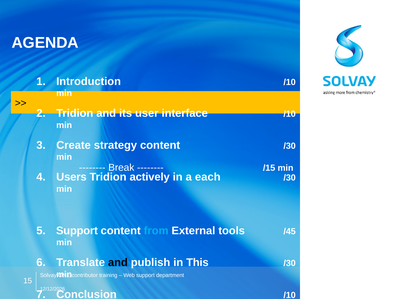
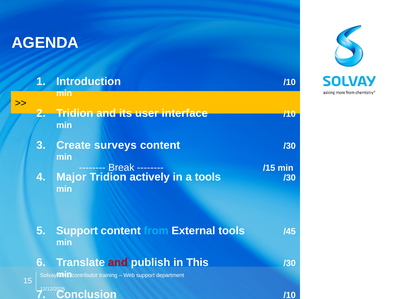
strategy: strategy -> surveys
Users: Users -> Major
a each: each -> tools
and at (118, 263) colour: black -> red
